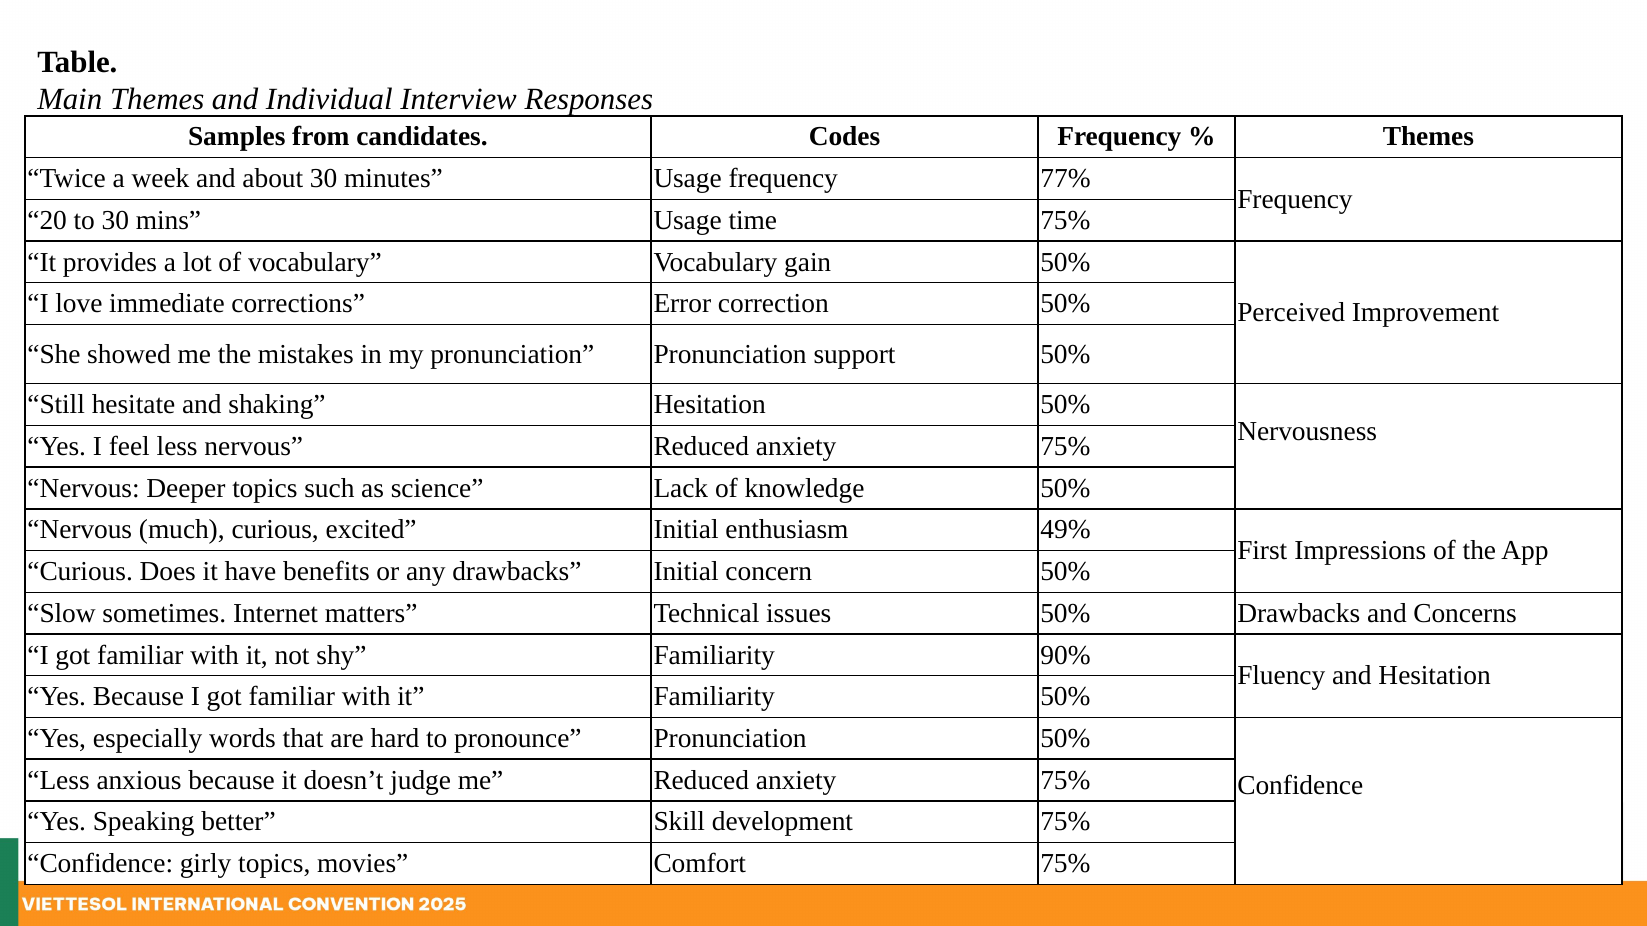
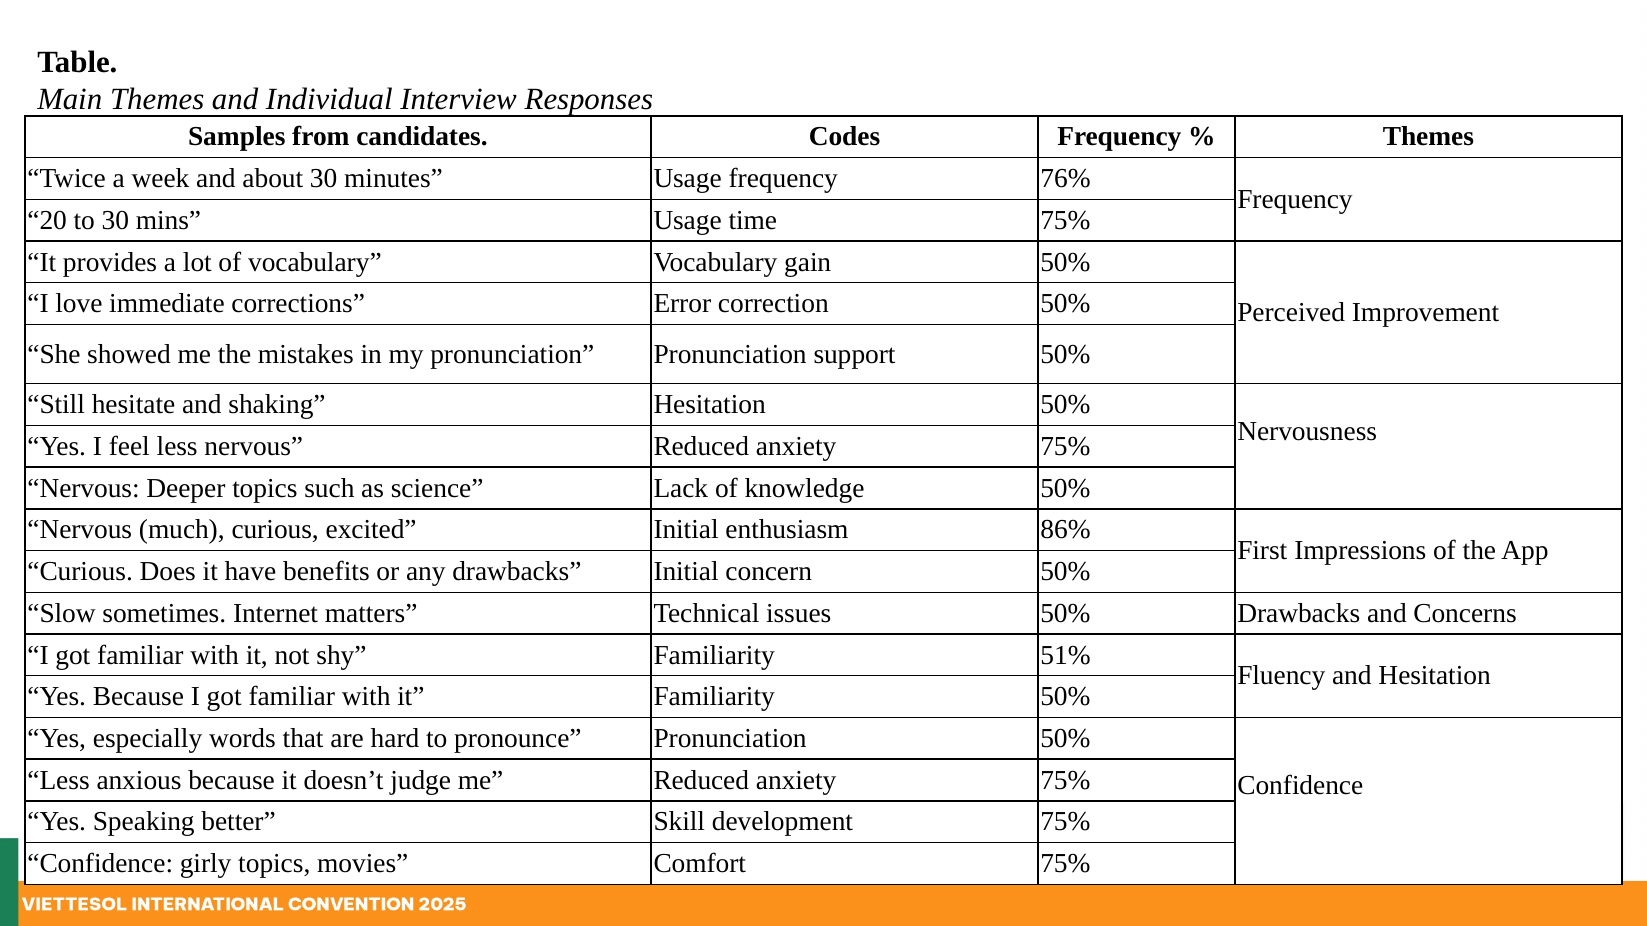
77%: 77% -> 76%
49%: 49% -> 86%
90%: 90% -> 51%
